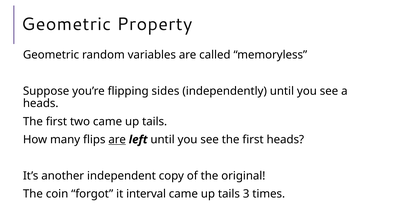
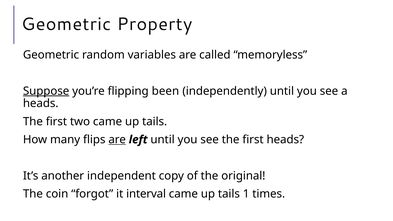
Suppose underline: none -> present
sides: sides -> been
3: 3 -> 1
